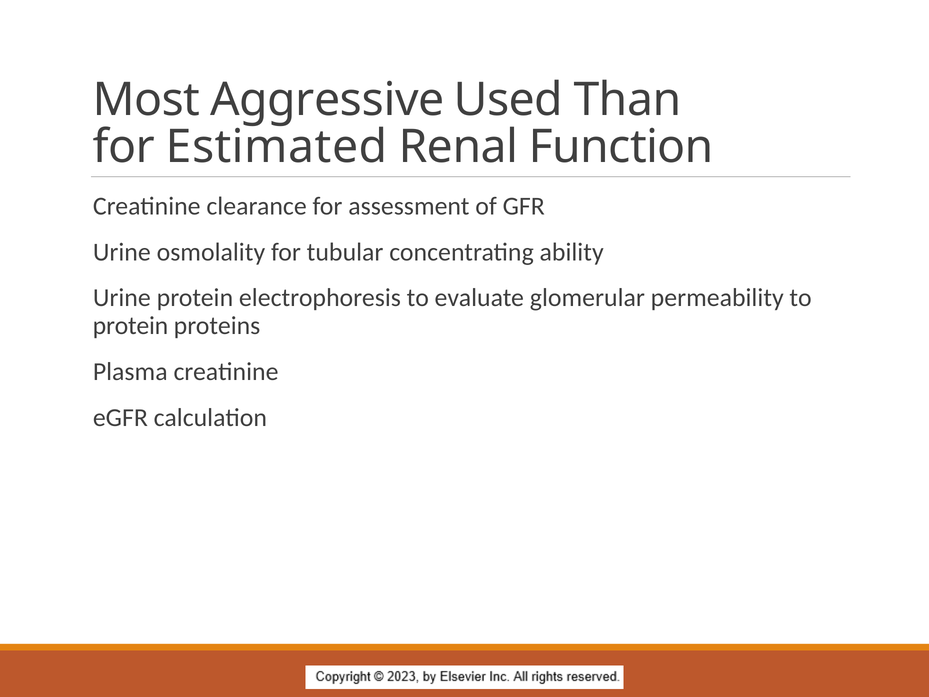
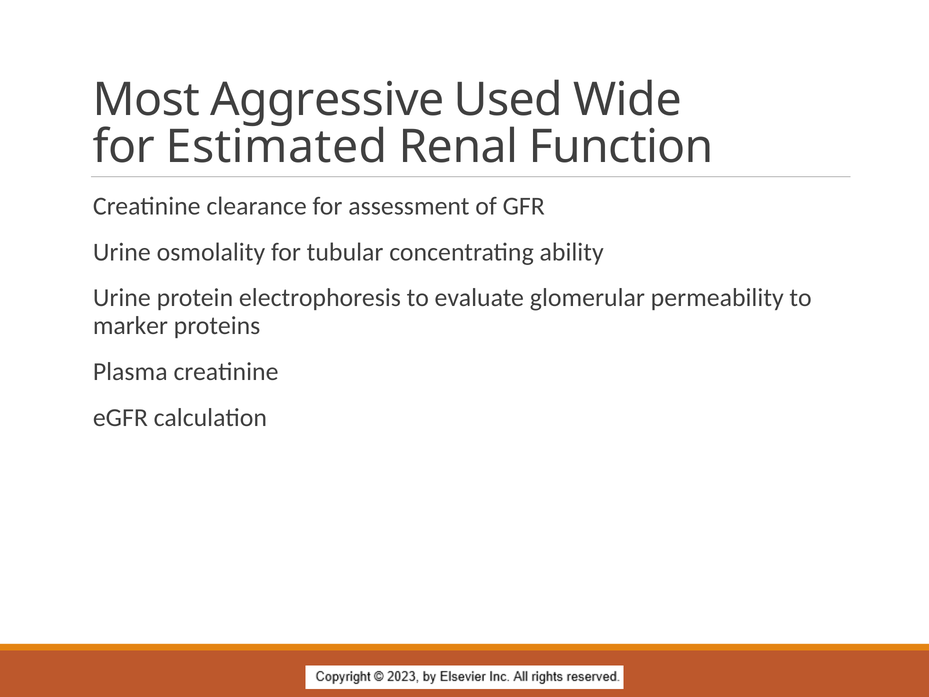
Than: Than -> Wide
protein at (130, 326): protein -> marker
